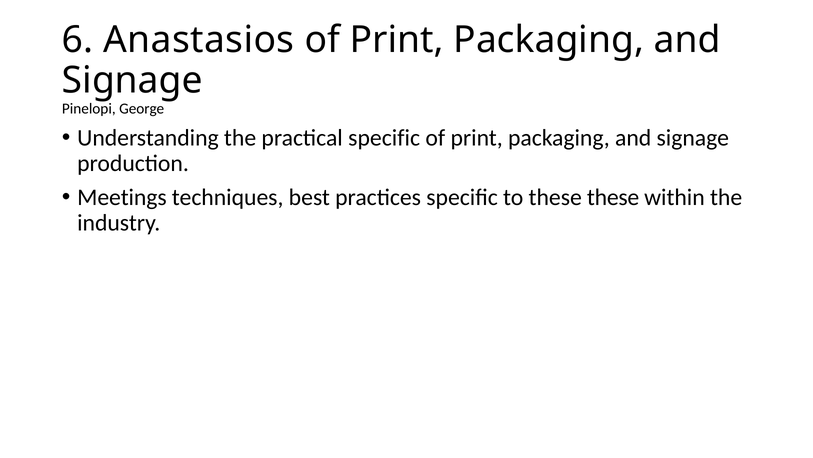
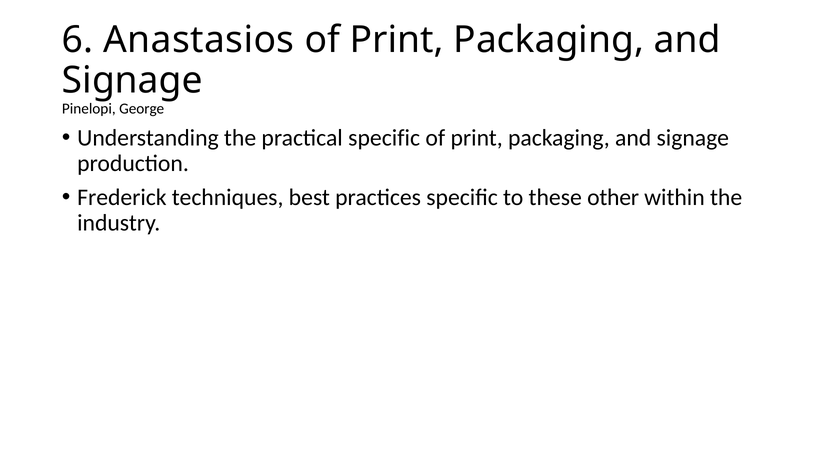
Meetings: Meetings -> Frederick
these these: these -> other
